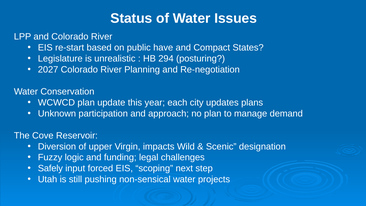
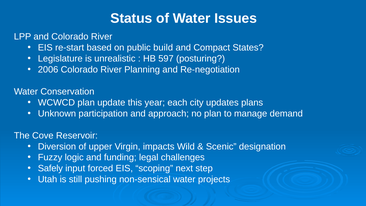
have: have -> build
294: 294 -> 597
2027: 2027 -> 2006
